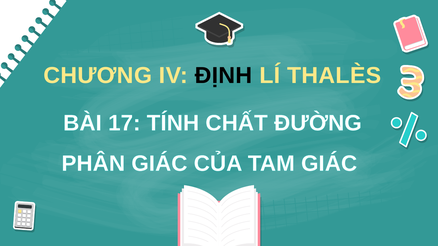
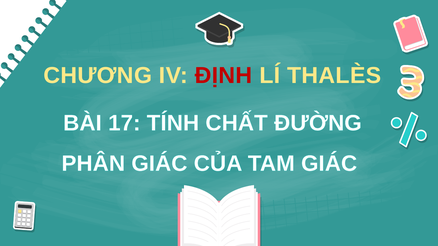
ĐỊNH colour: black -> red
